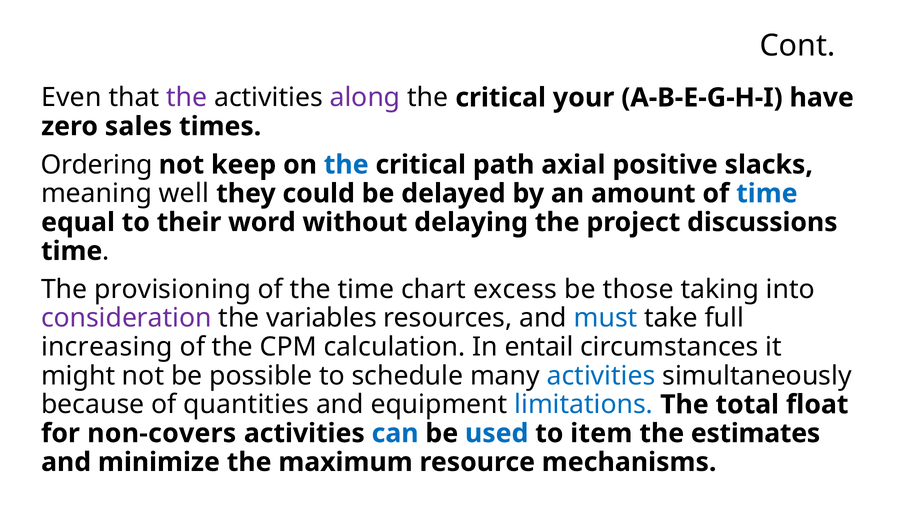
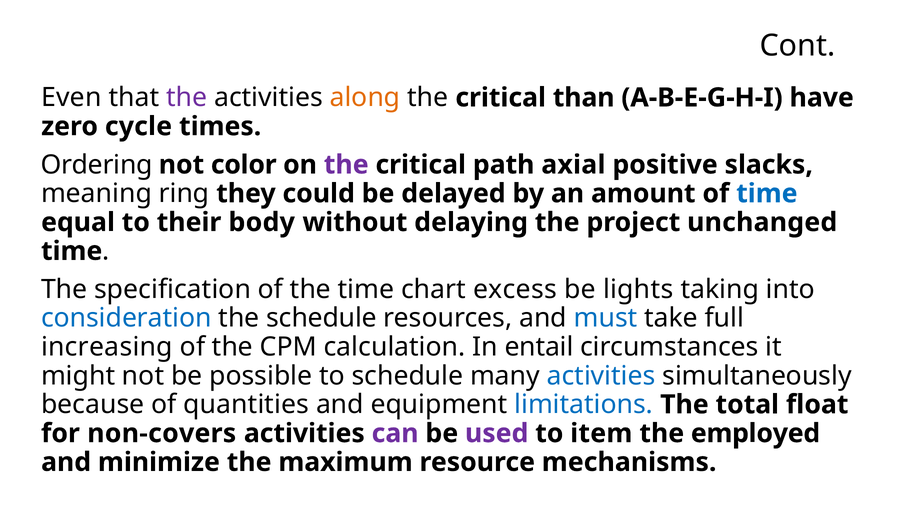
along colour: purple -> orange
your: your -> than
sales: sales -> cycle
keep: keep -> color
the at (346, 165) colour: blue -> purple
well: well -> ring
word: word -> body
discussions: discussions -> unchanged
provisioning: provisioning -> specification
those: those -> lights
consideration colour: purple -> blue
the variables: variables -> schedule
can colour: blue -> purple
used colour: blue -> purple
estimates: estimates -> employed
